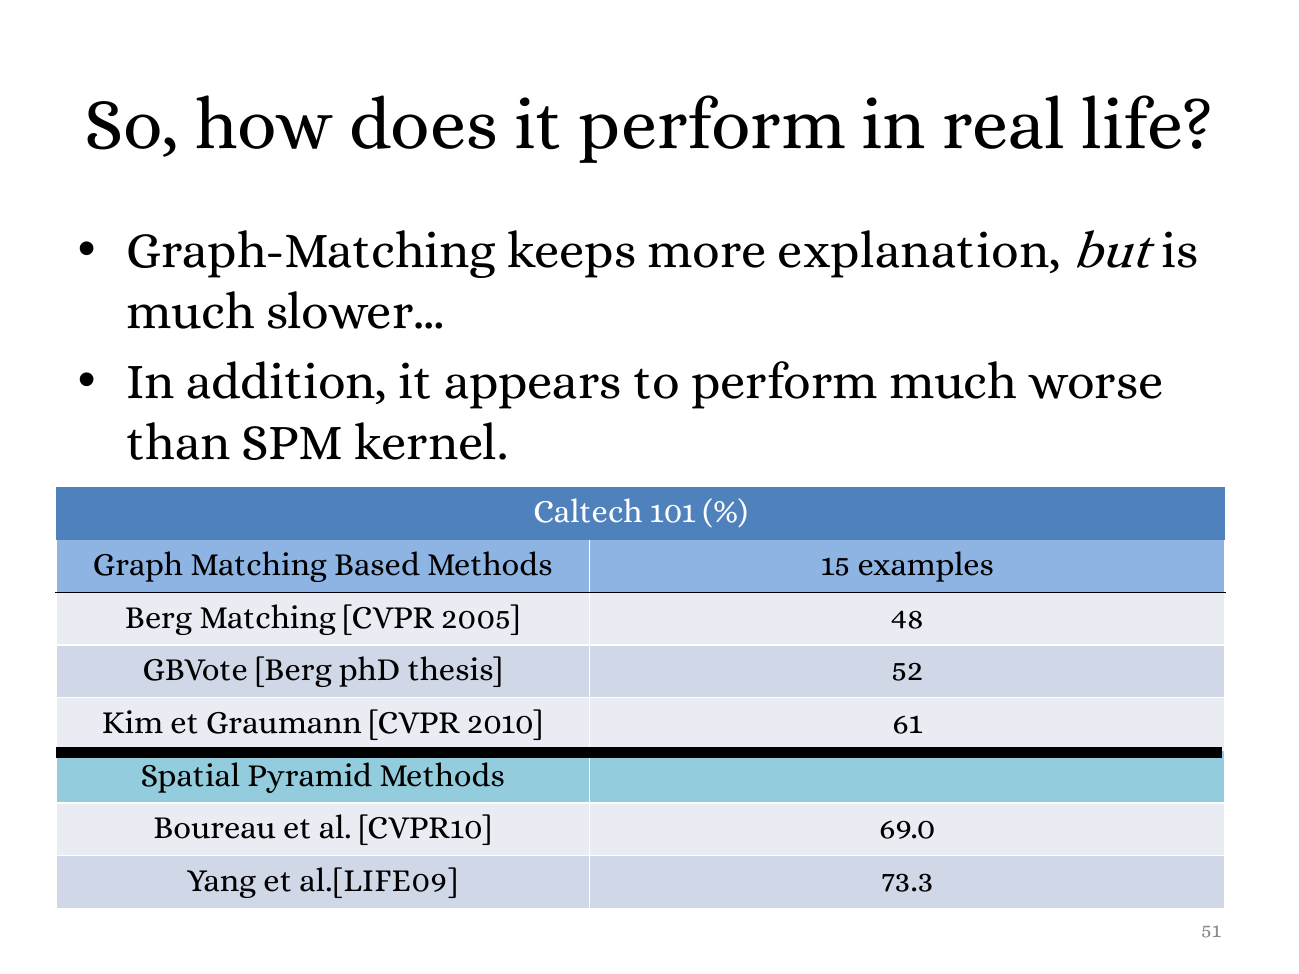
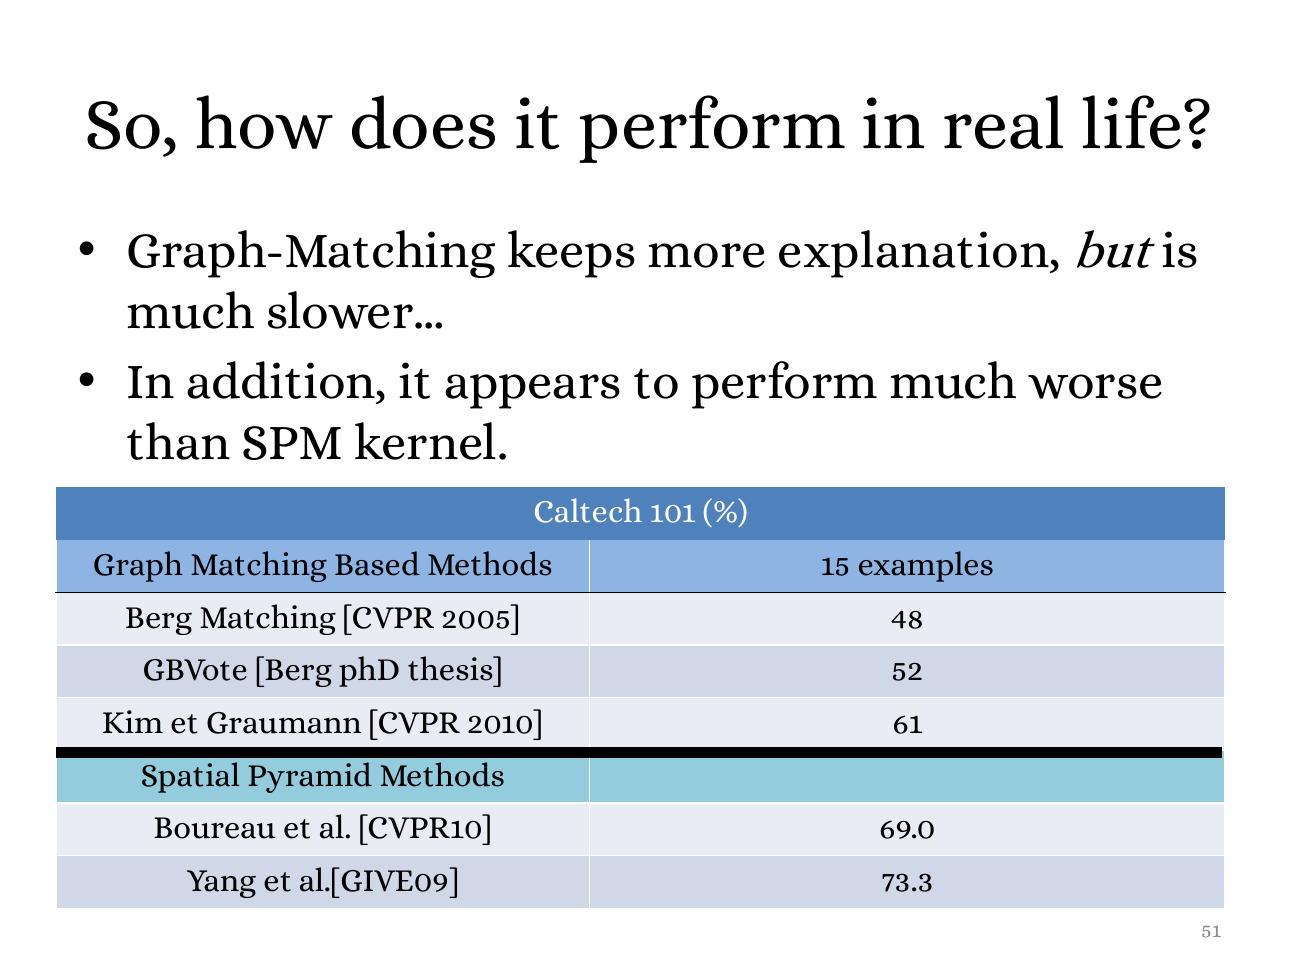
al.[LIFE09: al.[LIFE09 -> al.[GIVE09
